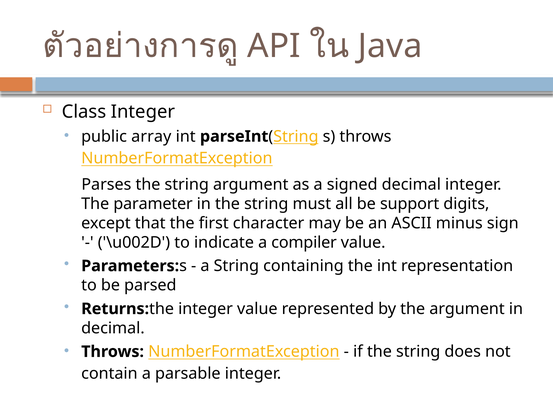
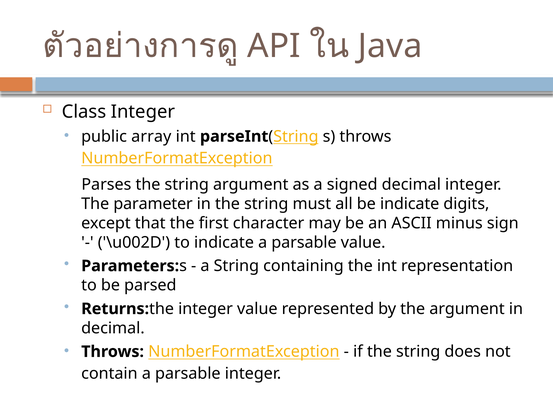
be support: support -> indicate
indicate a compiler: compiler -> parsable
